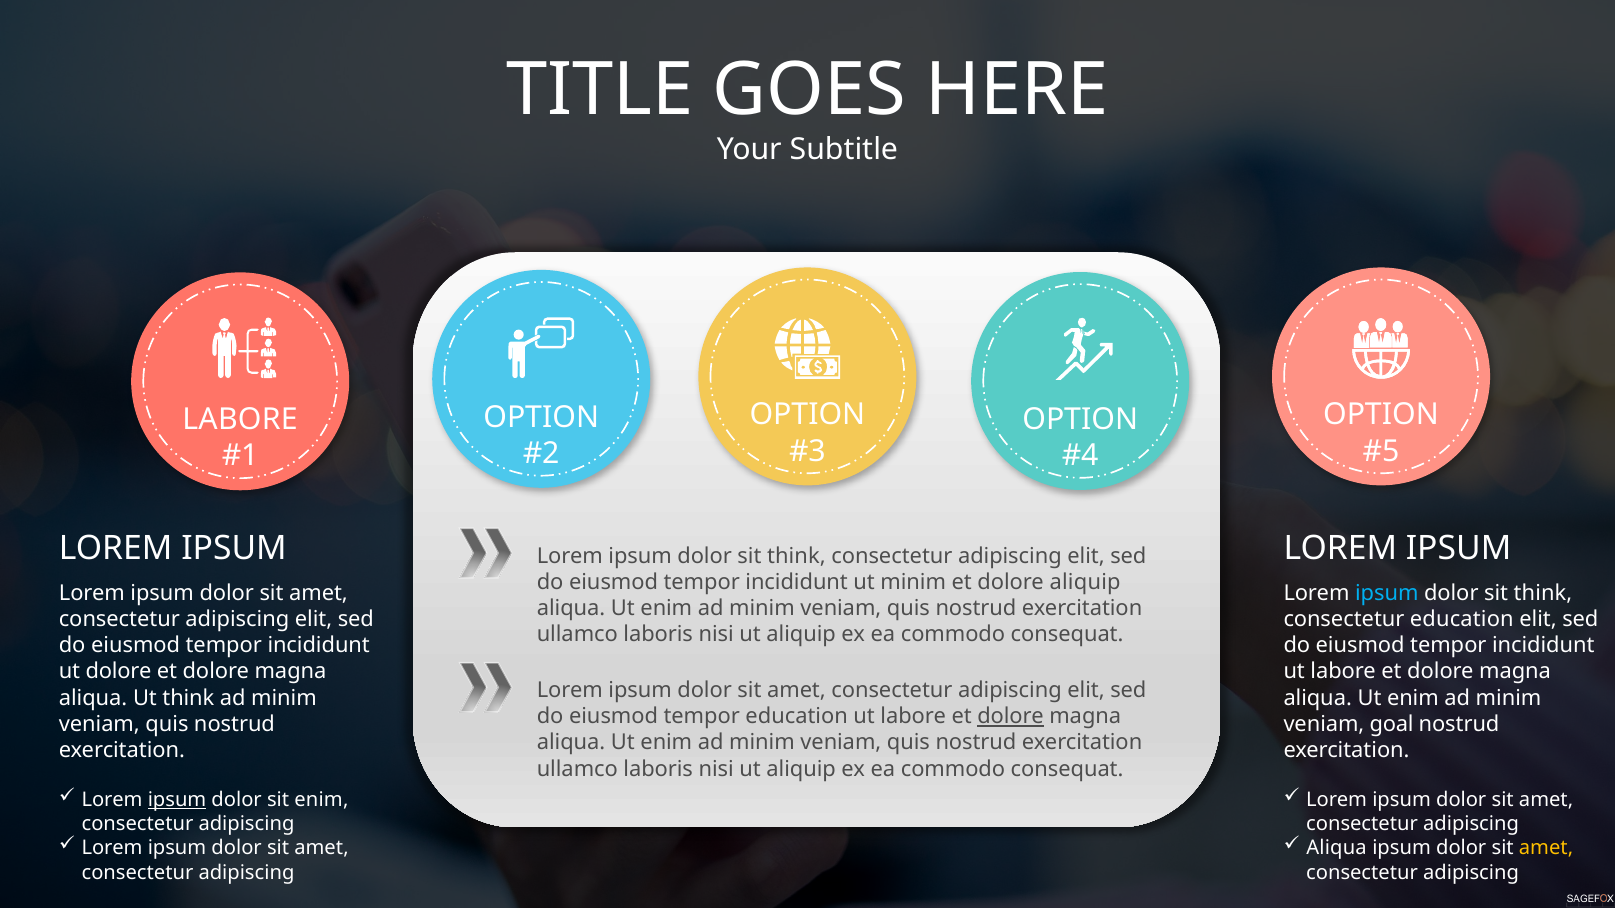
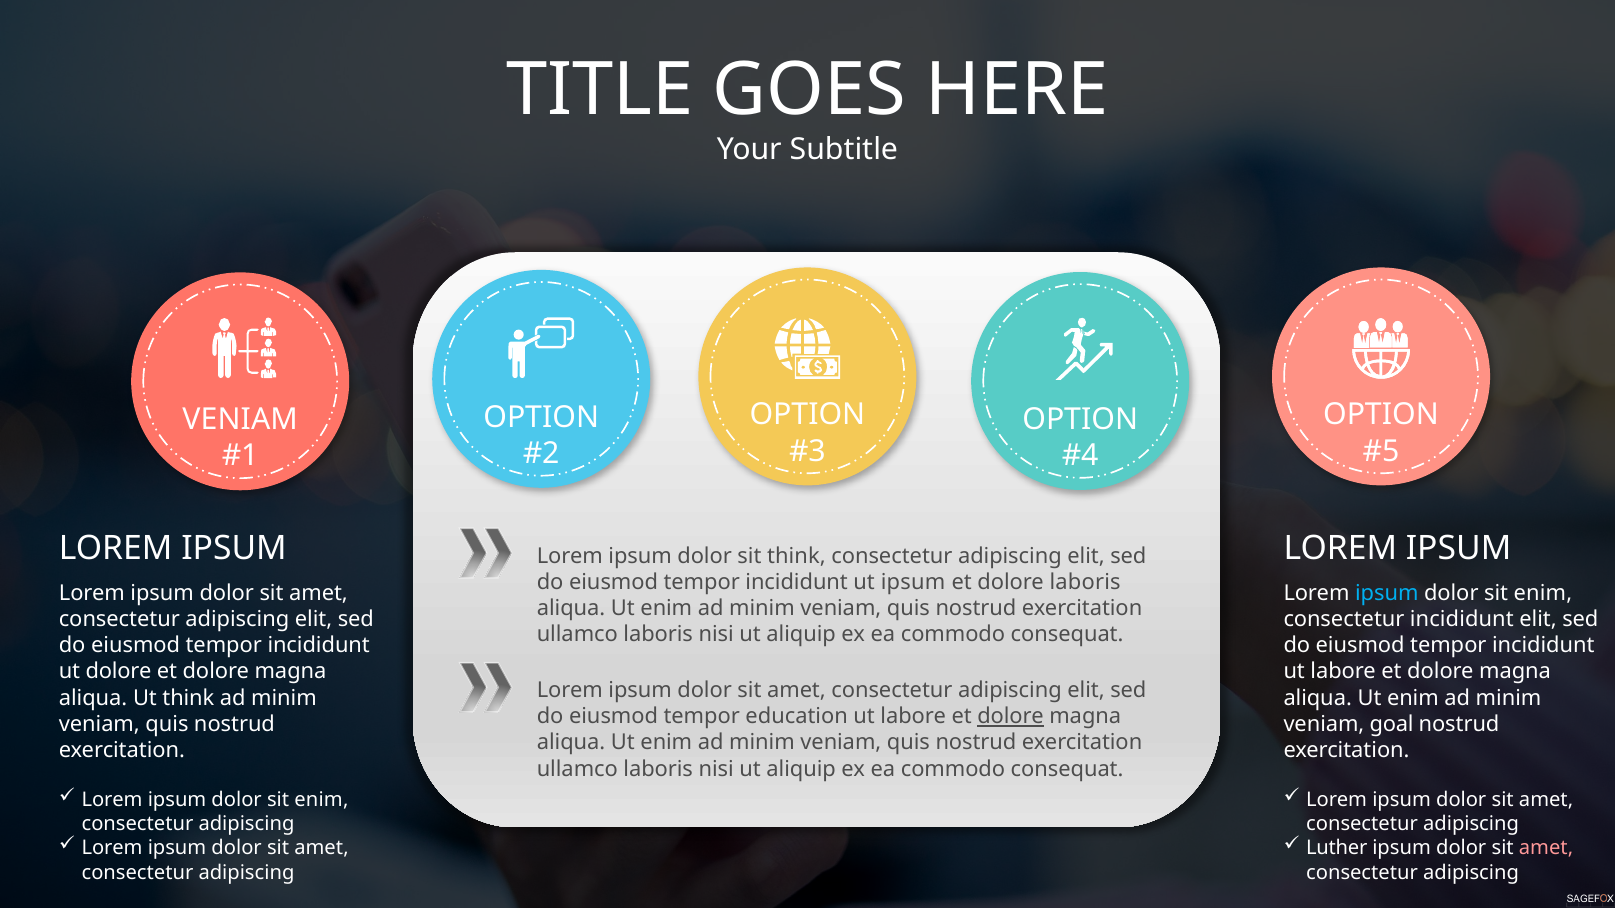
LABORE at (240, 420): LABORE -> VENIAM
ut minim: minim -> ipsum
dolore aliquip: aliquip -> laboris
think at (1543, 593): think -> enim
consectetur education: education -> incididunt
ipsum at (177, 800) underline: present -> none
Aliqua at (1337, 849): Aliqua -> Luther
amet at (1546, 849) colour: yellow -> pink
